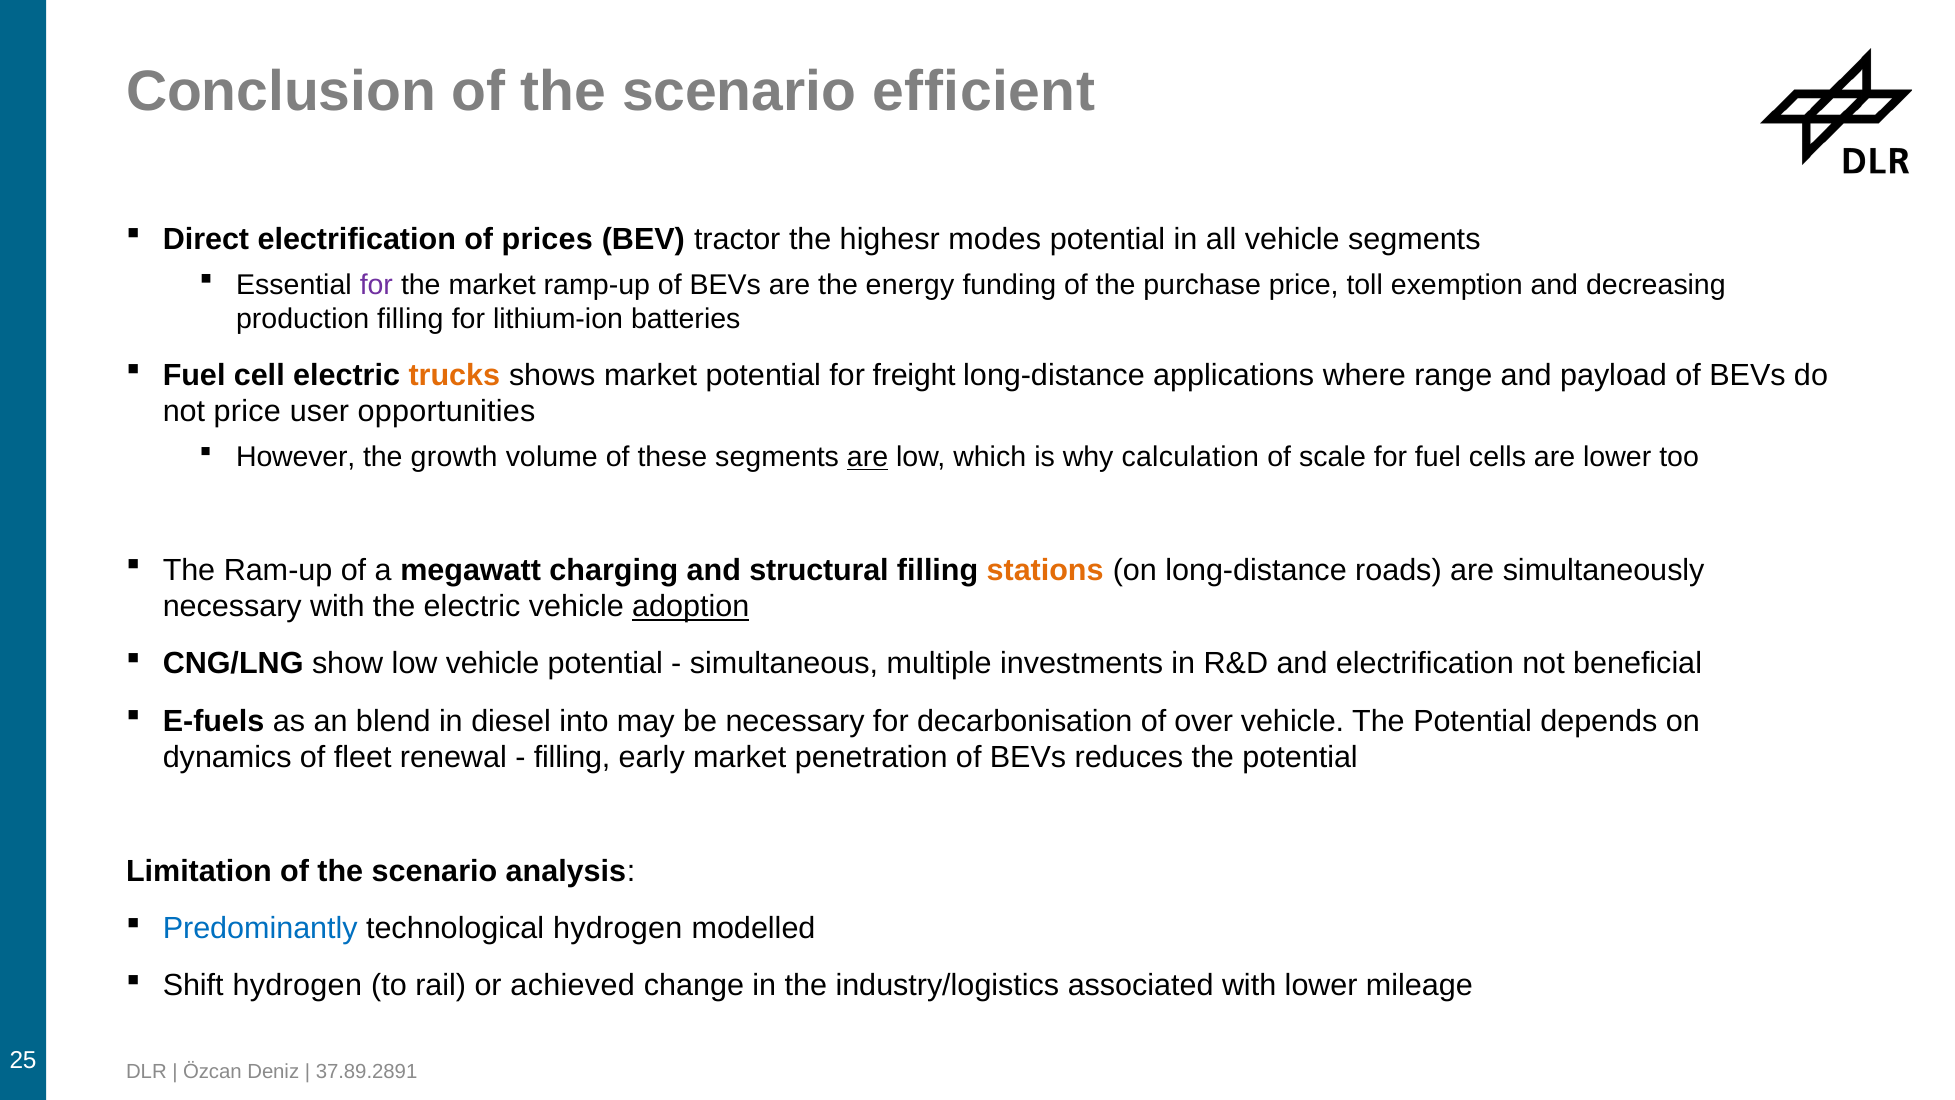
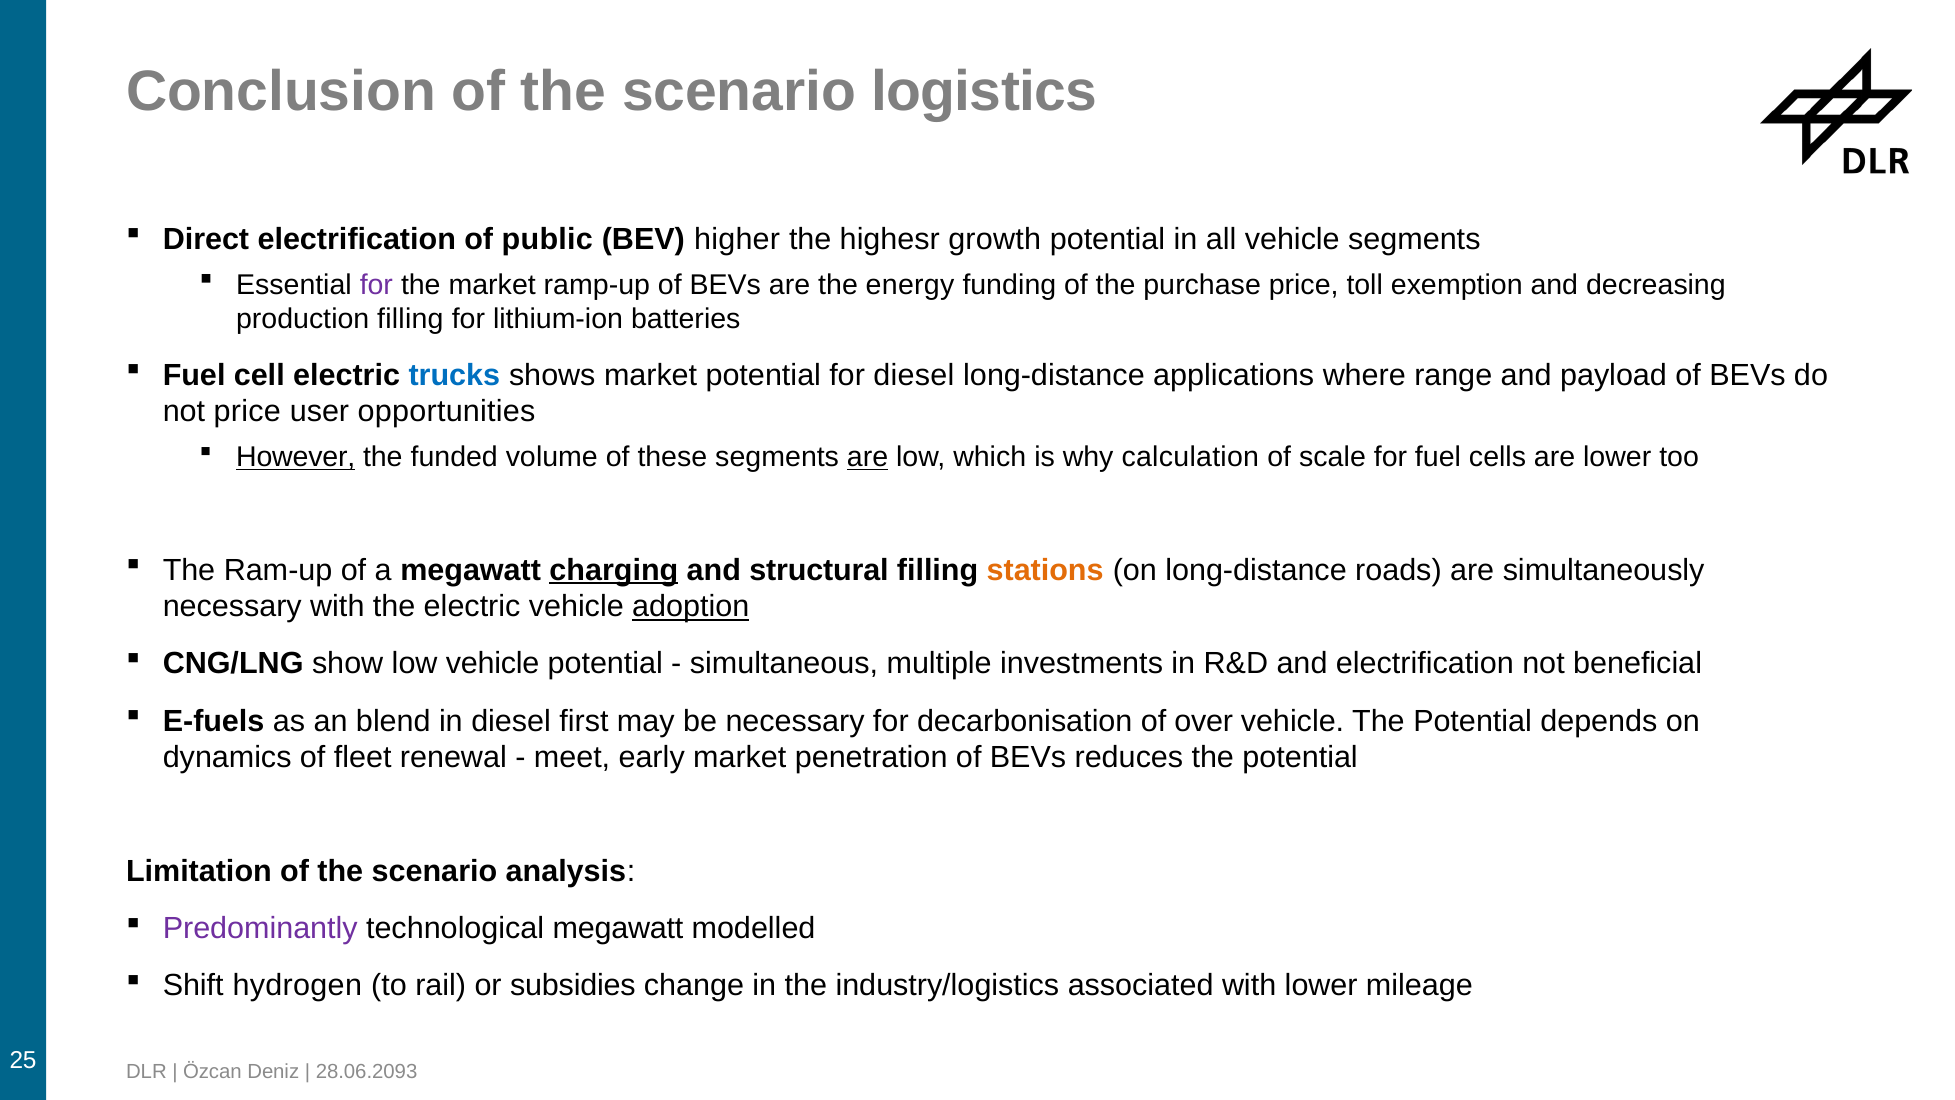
efficient: efficient -> logistics
prices: prices -> public
tractor: tractor -> higher
modes: modes -> growth
trucks colour: orange -> blue
for freight: freight -> diesel
However underline: none -> present
growth: growth -> funded
charging underline: none -> present
into: into -> first
filling at (572, 757): filling -> meet
Predominantly colour: blue -> purple
technological hydrogen: hydrogen -> megawatt
achieved: achieved -> subsidies
37.89.2891: 37.89.2891 -> 28.06.2093
